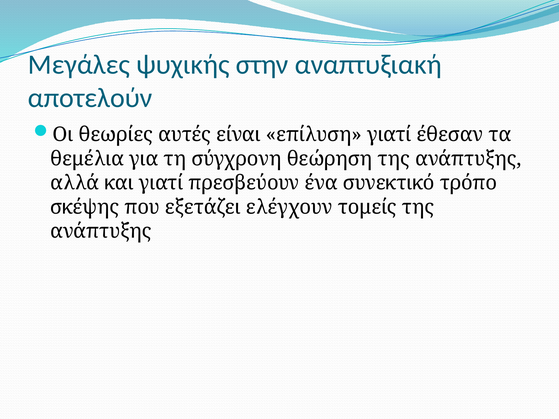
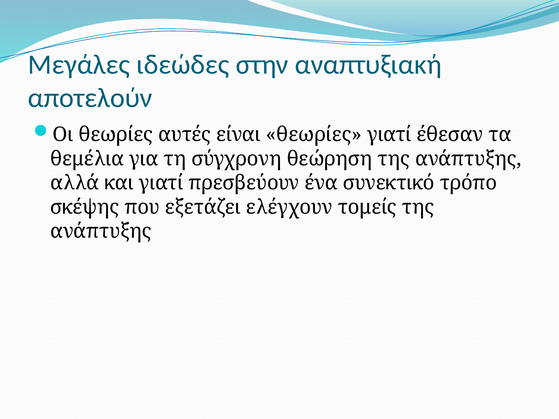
ψυχικής: ψυχικής -> ιδεώδες
είναι επίλυση: επίλυση -> θεωρίες
